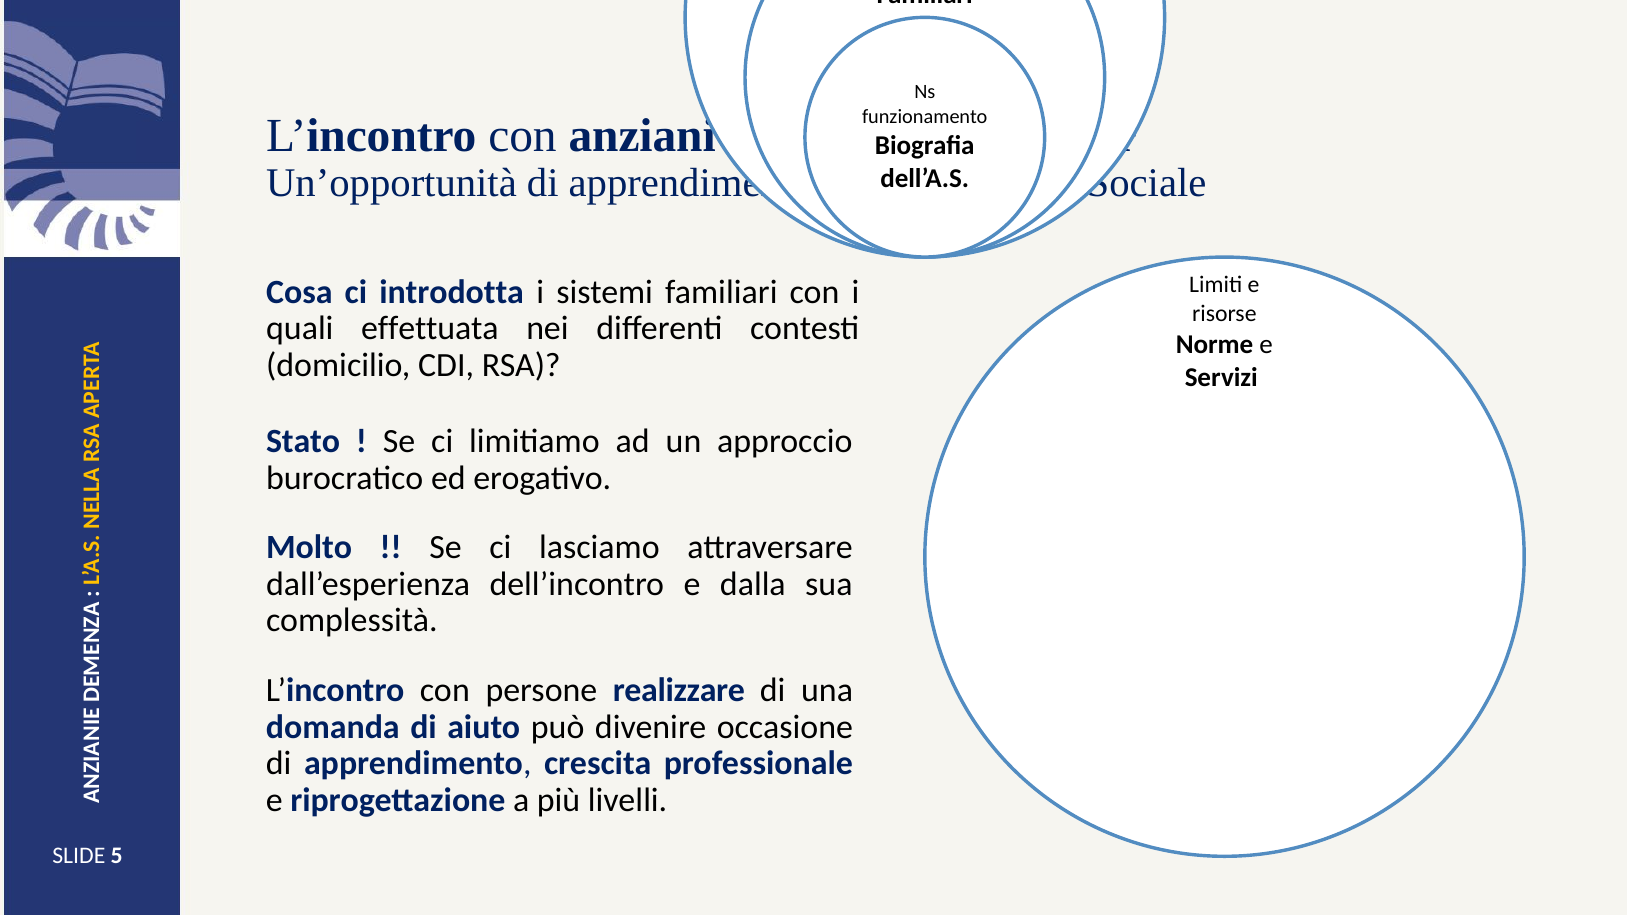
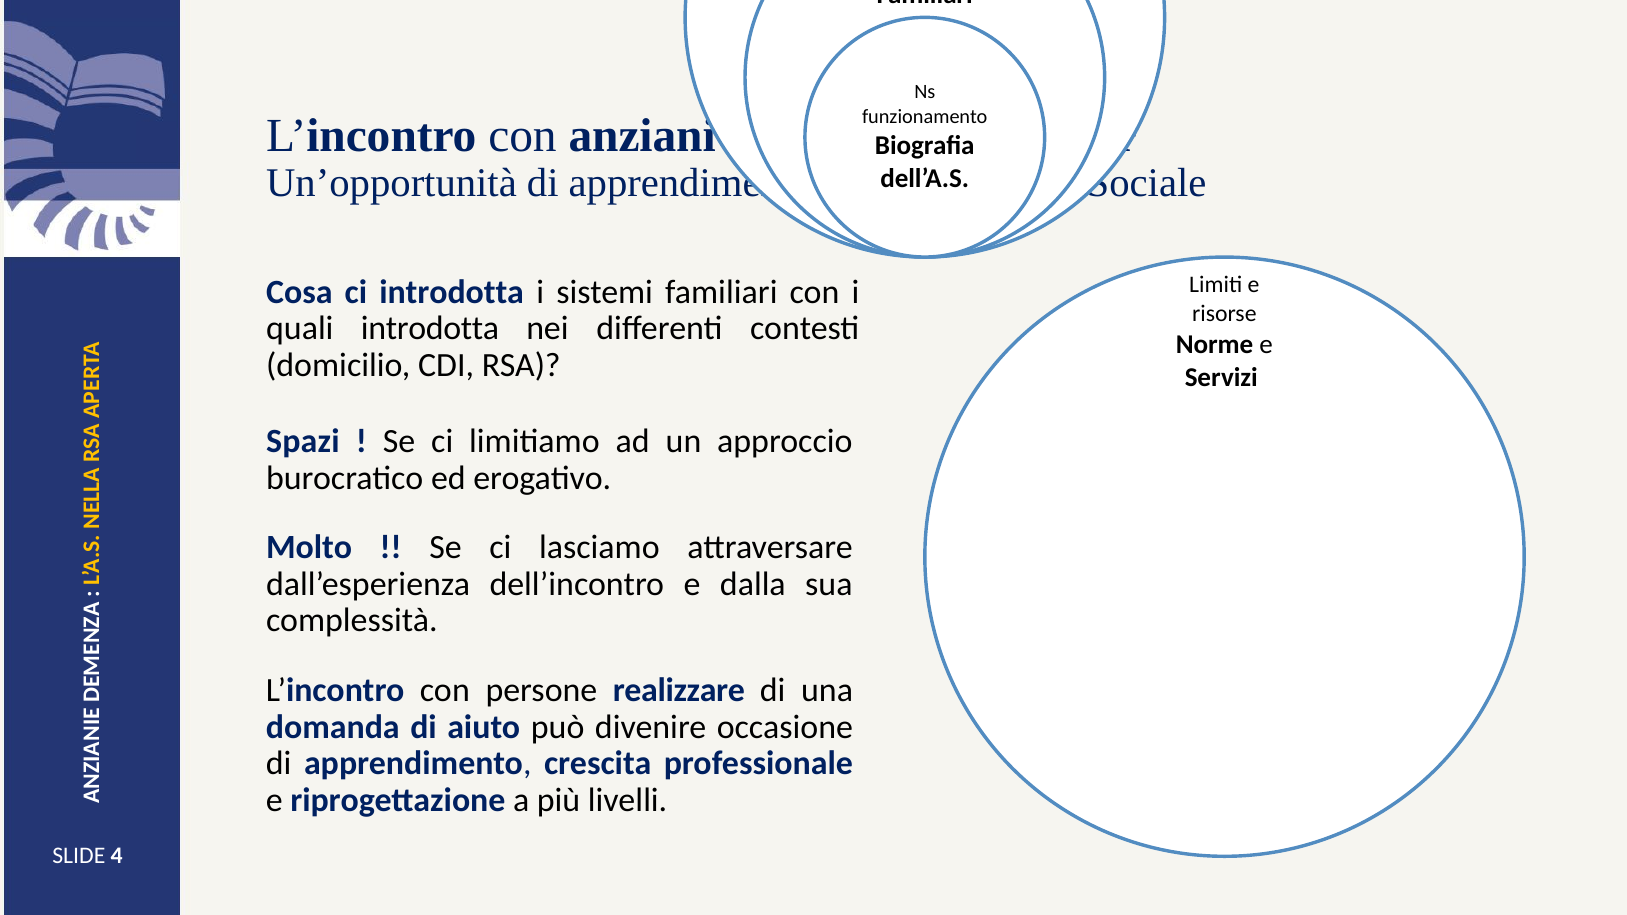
quali effettuata: effettuata -> introdotta
Stato: Stato -> Spazi
5: 5 -> 4
